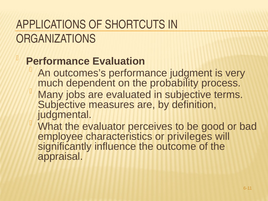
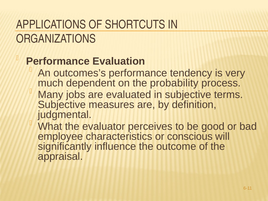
judgment: judgment -> tendency
privileges: privileges -> conscious
